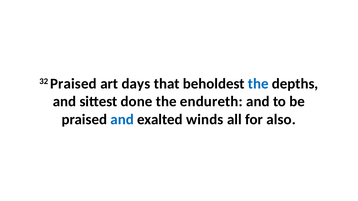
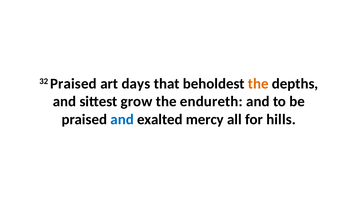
the at (258, 84) colour: blue -> orange
done: done -> grow
winds: winds -> mercy
also: also -> hills
